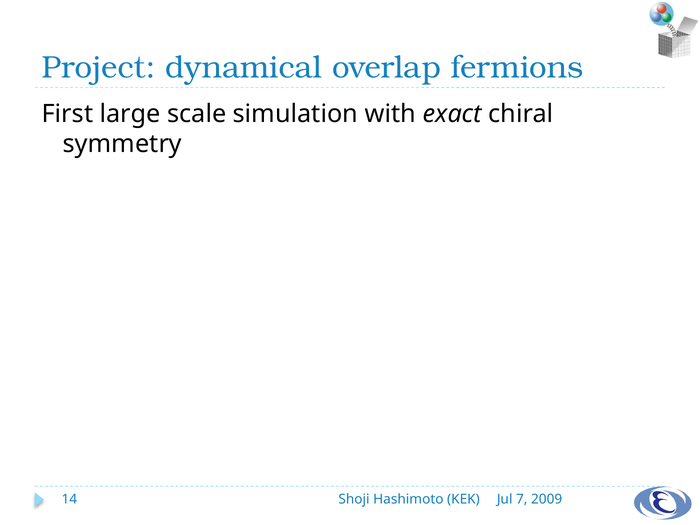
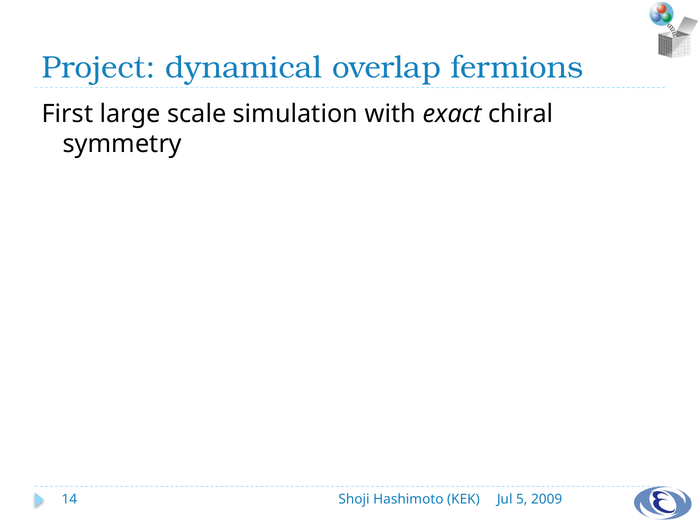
7: 7 -> 5
